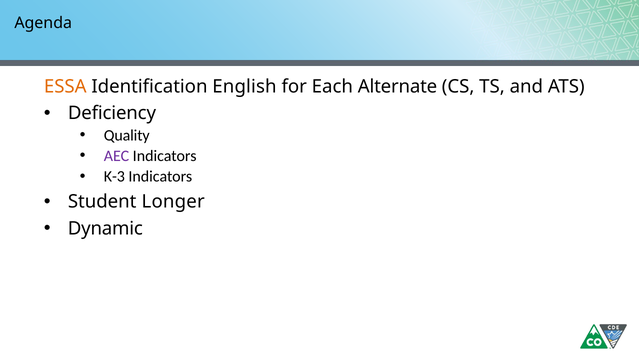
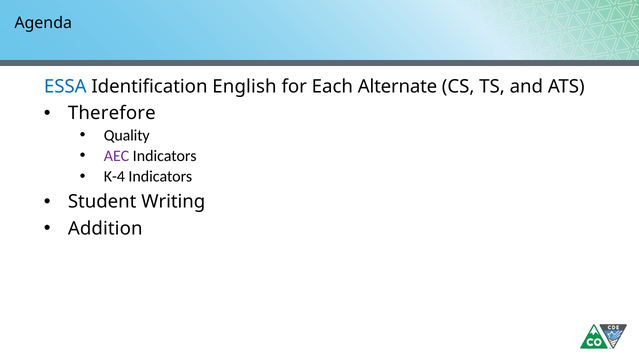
ESSA colour: orange -> blue
Deficiency: Deficiency -> Therefore
K-3: K-3 -> K-4
Longer: Longer -> Writing
Dynamic: Dynamic -> Addition
